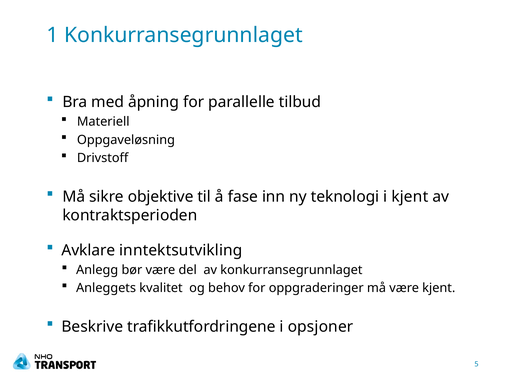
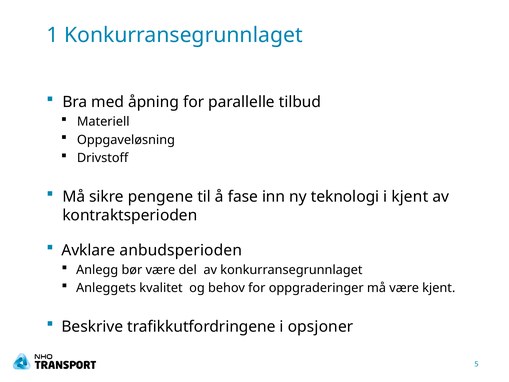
objektive: objektive -> pengene
inntektsutvikling: inntektsutvikling -> anbudsperioden
